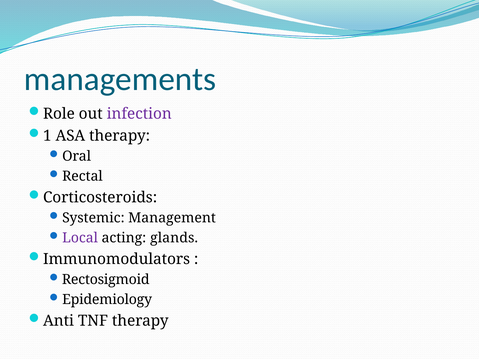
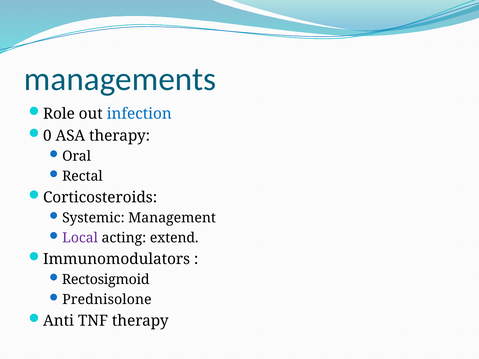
infection colour: purple -> blue
1: 1 -> 0
glands: glands -> extend
Epidemiology: Epidemiology -> Prednisolone
